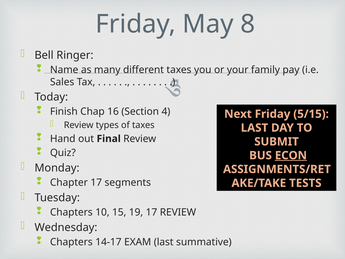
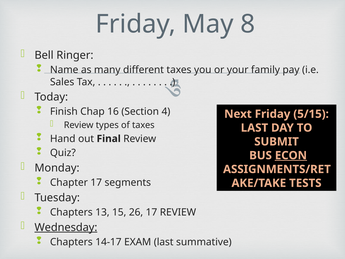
10: 10 -> 13
19: 19 -> 26
Wednesday underline: none -> present
